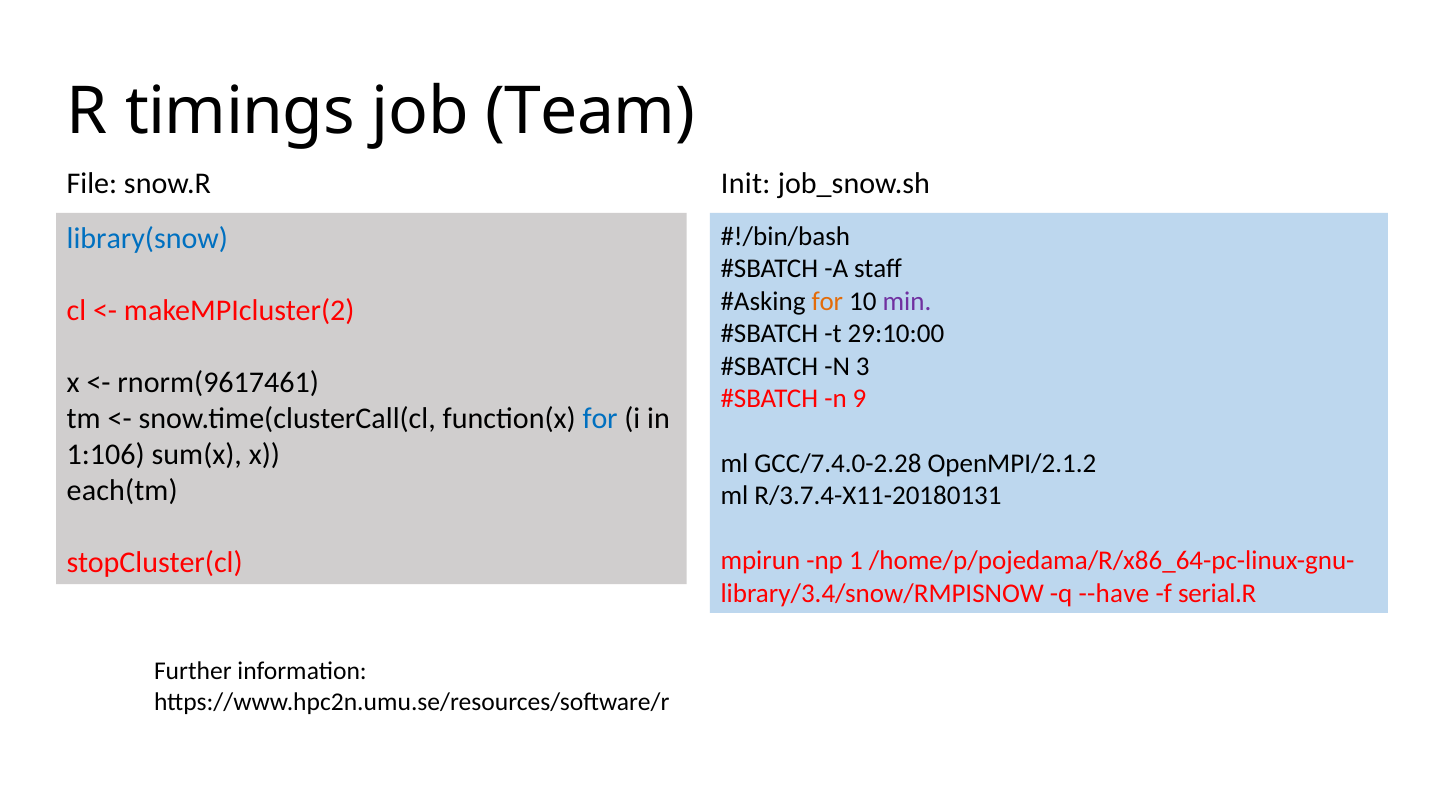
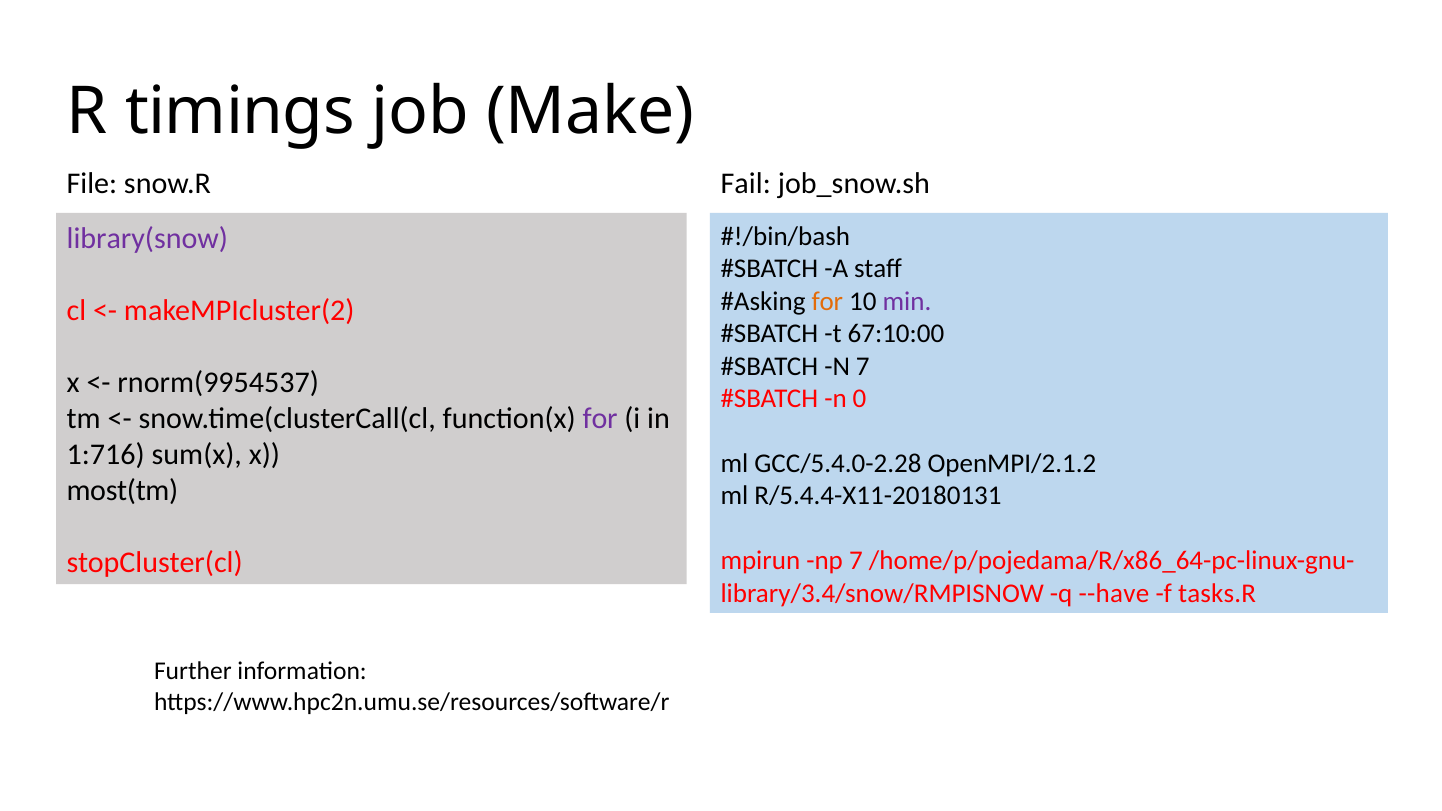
Team: Team -> Make
Init: Init -> Fail
library(snow colour: blue -> purple
29:10:00: 29:10:00 -> 67:10:00
N 3: 3 -> 7
rnorm(9617461: rnorm(9617461 -> rnorm(9954537
9: 9 -> 0
for at (600, 419) colour: blue -> purple
1:106: 1:106 -> 1:716
GCC/7.4.0-2.28: GCC/7.4.0-2.28 -> GCC/5.4.0-2.28
each(tm: each(tm -> most(tm
R/3.7.4-X11-20180131: R/3.7.4-X11-20180131 -> R/5.4.4-X11-20180131
np 1: 1 -> 7
serial.R: serial.R -> tasks.R
